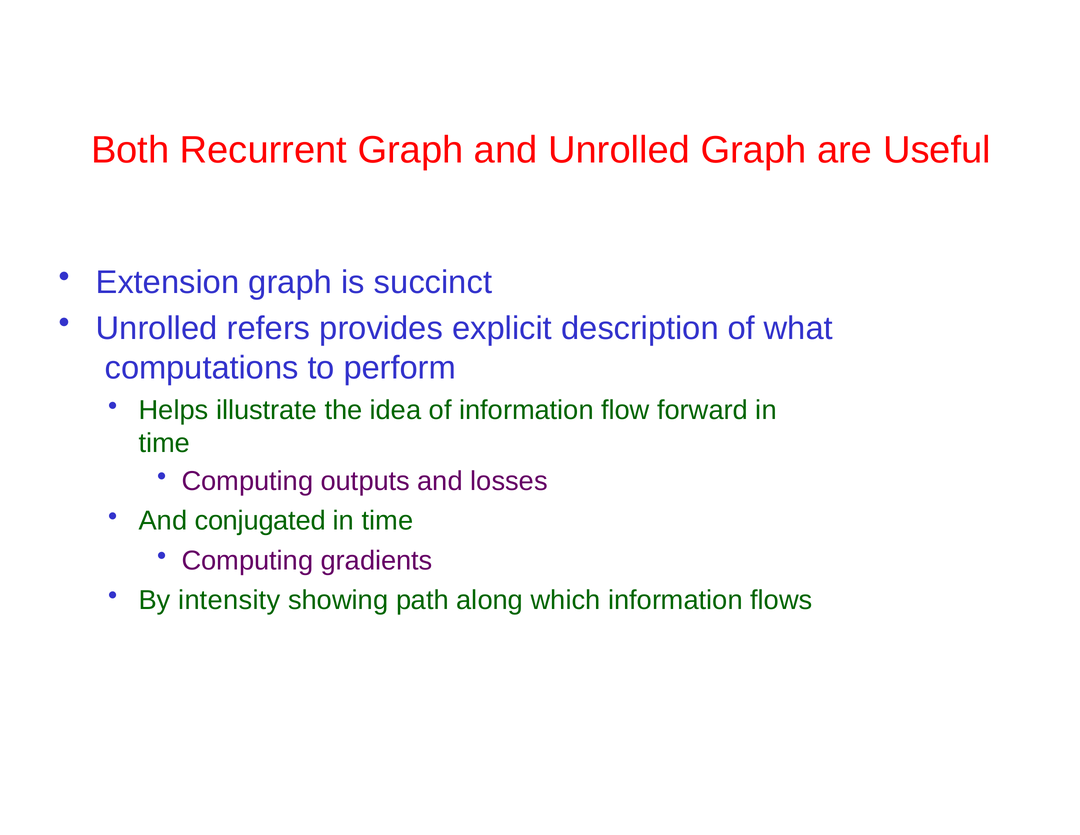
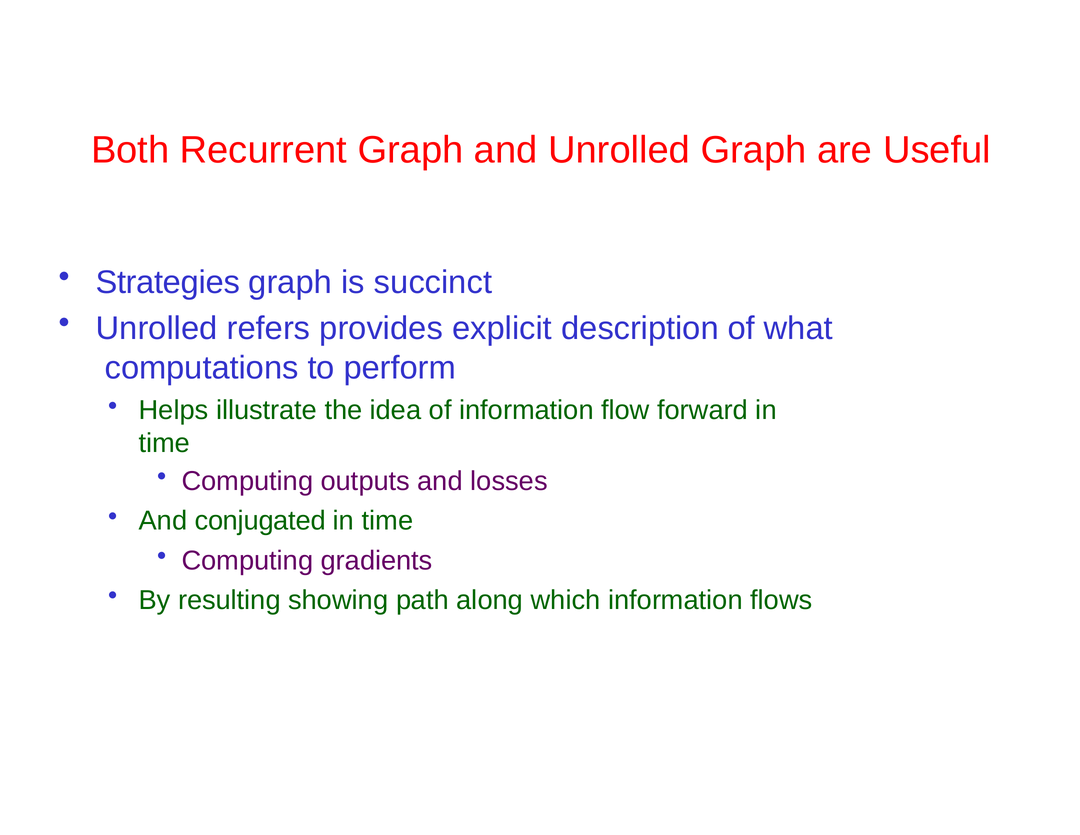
Extension: Extension -> Strategies
intensity: intensity -> resulting
